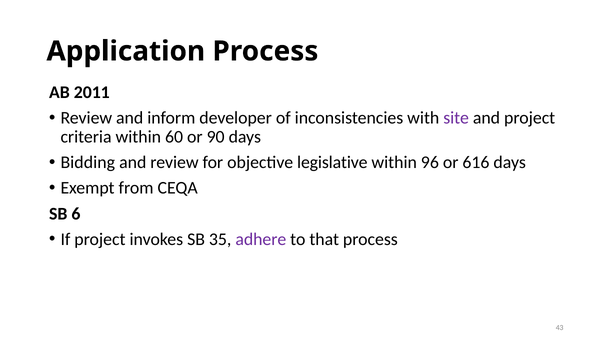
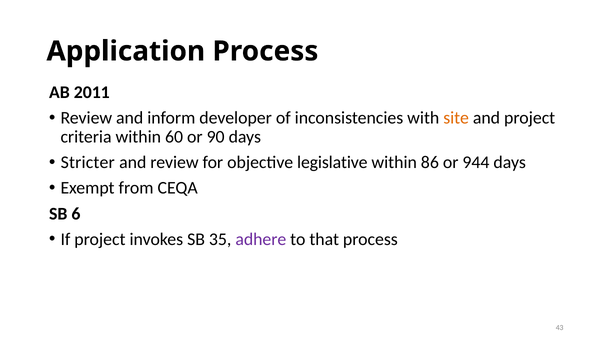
site colour: purple -> orange
Bidding: Bidding -> Stricter
96: 96 -> 86
616: 616 -> 944
